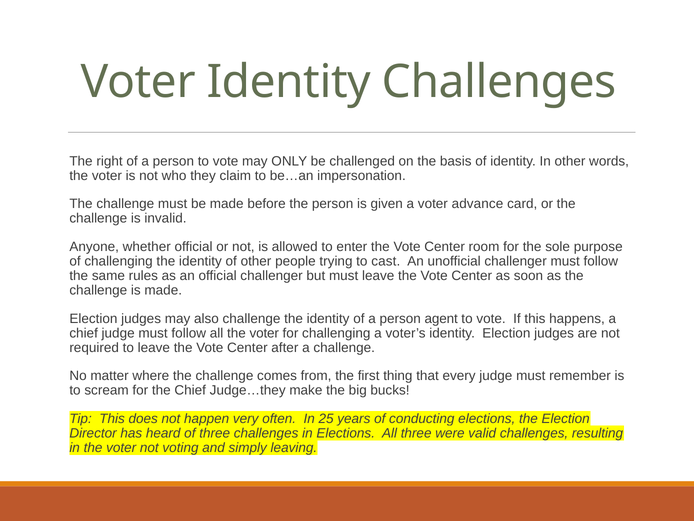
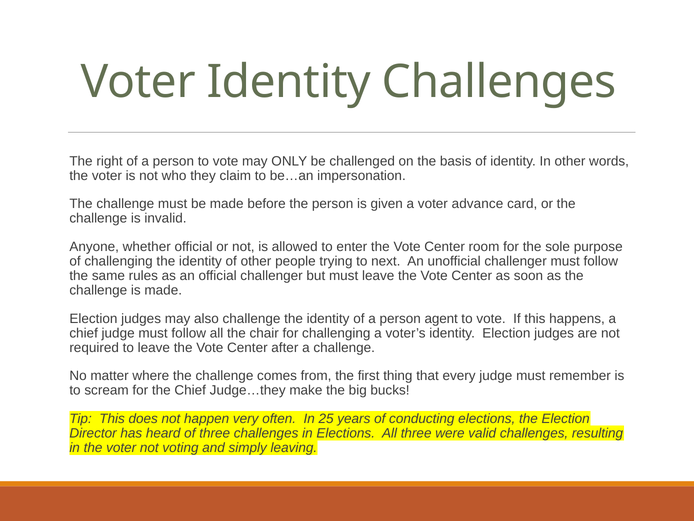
cast: cast -> next
all the voter: voter -> chair
